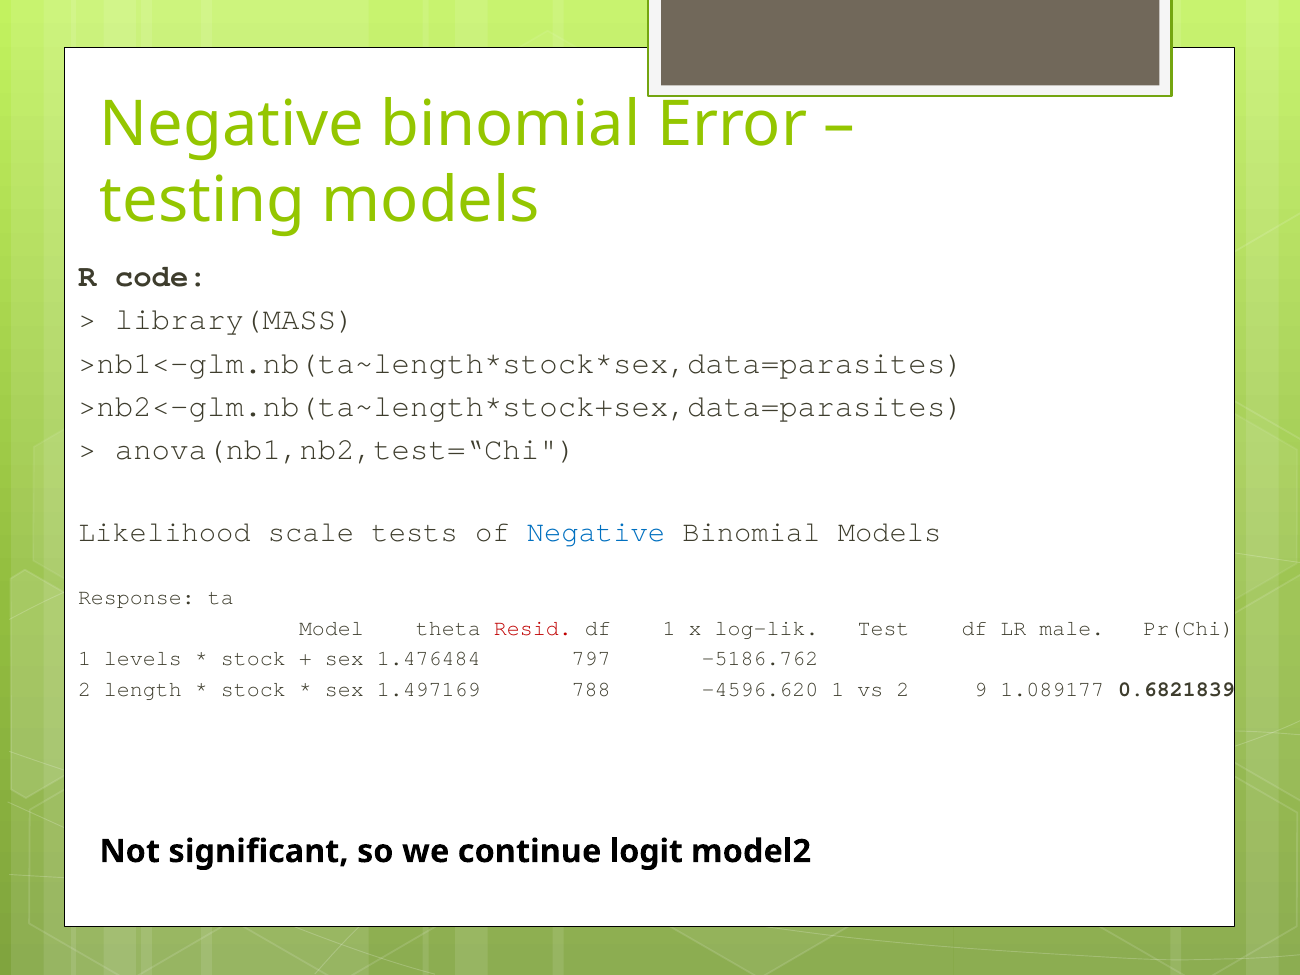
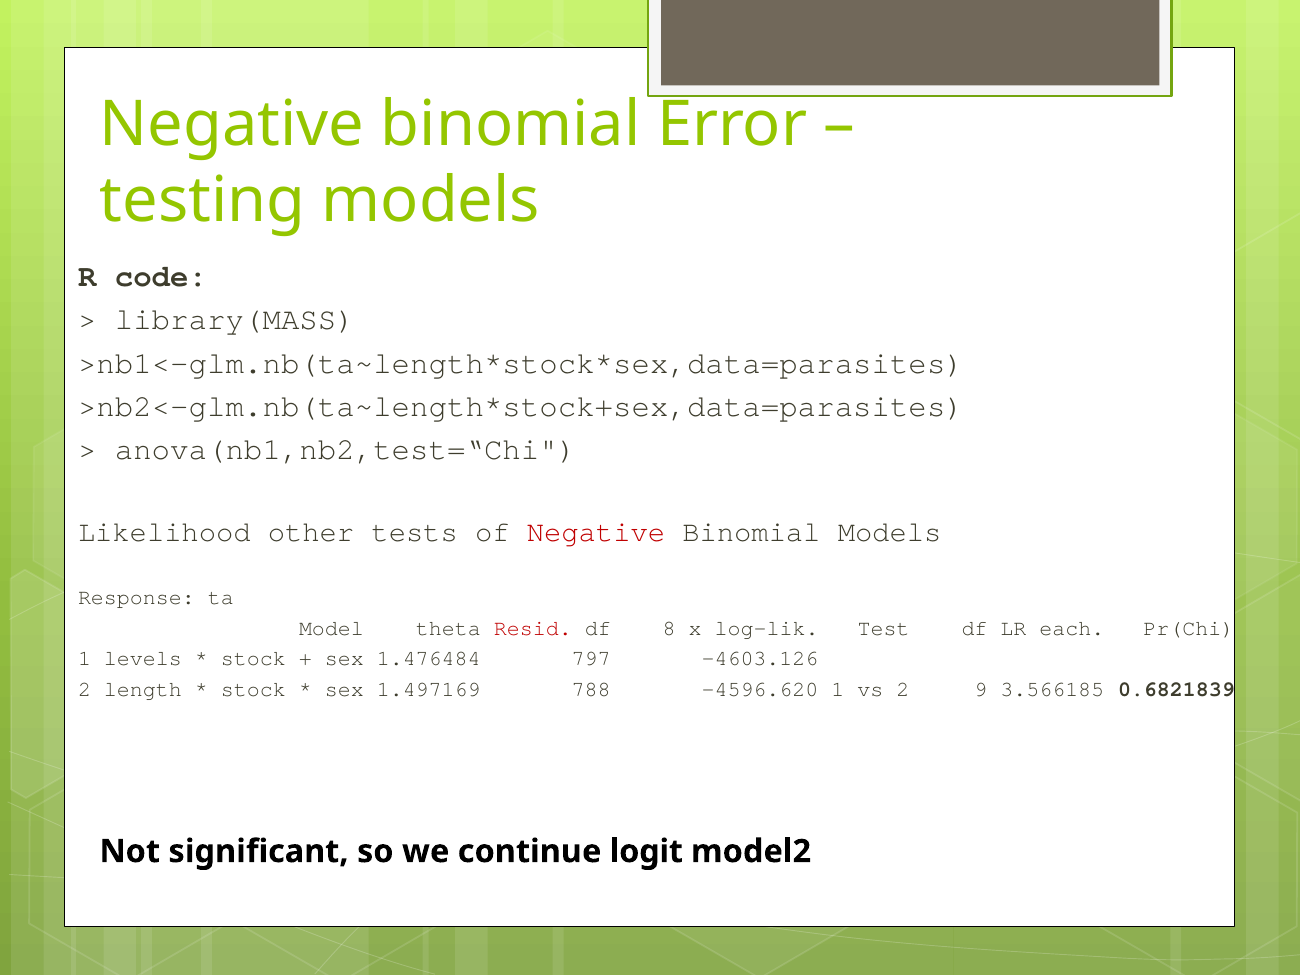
scale: scale -> other
Negative at (596, 532) colour: blue -> red
df 1: 1 -> 8
male: male -> each
-5186.762: -5186.762 -> -4603.126
1.089177: 1.089177 -> 3.566185
